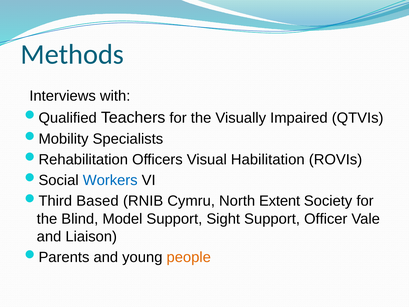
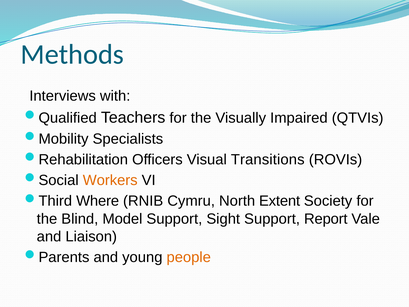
Habilitation: Habilitation -> Transitions
Workers colour: blue -> orange
Based: Based -> Where
Officer: Officer -> Report
